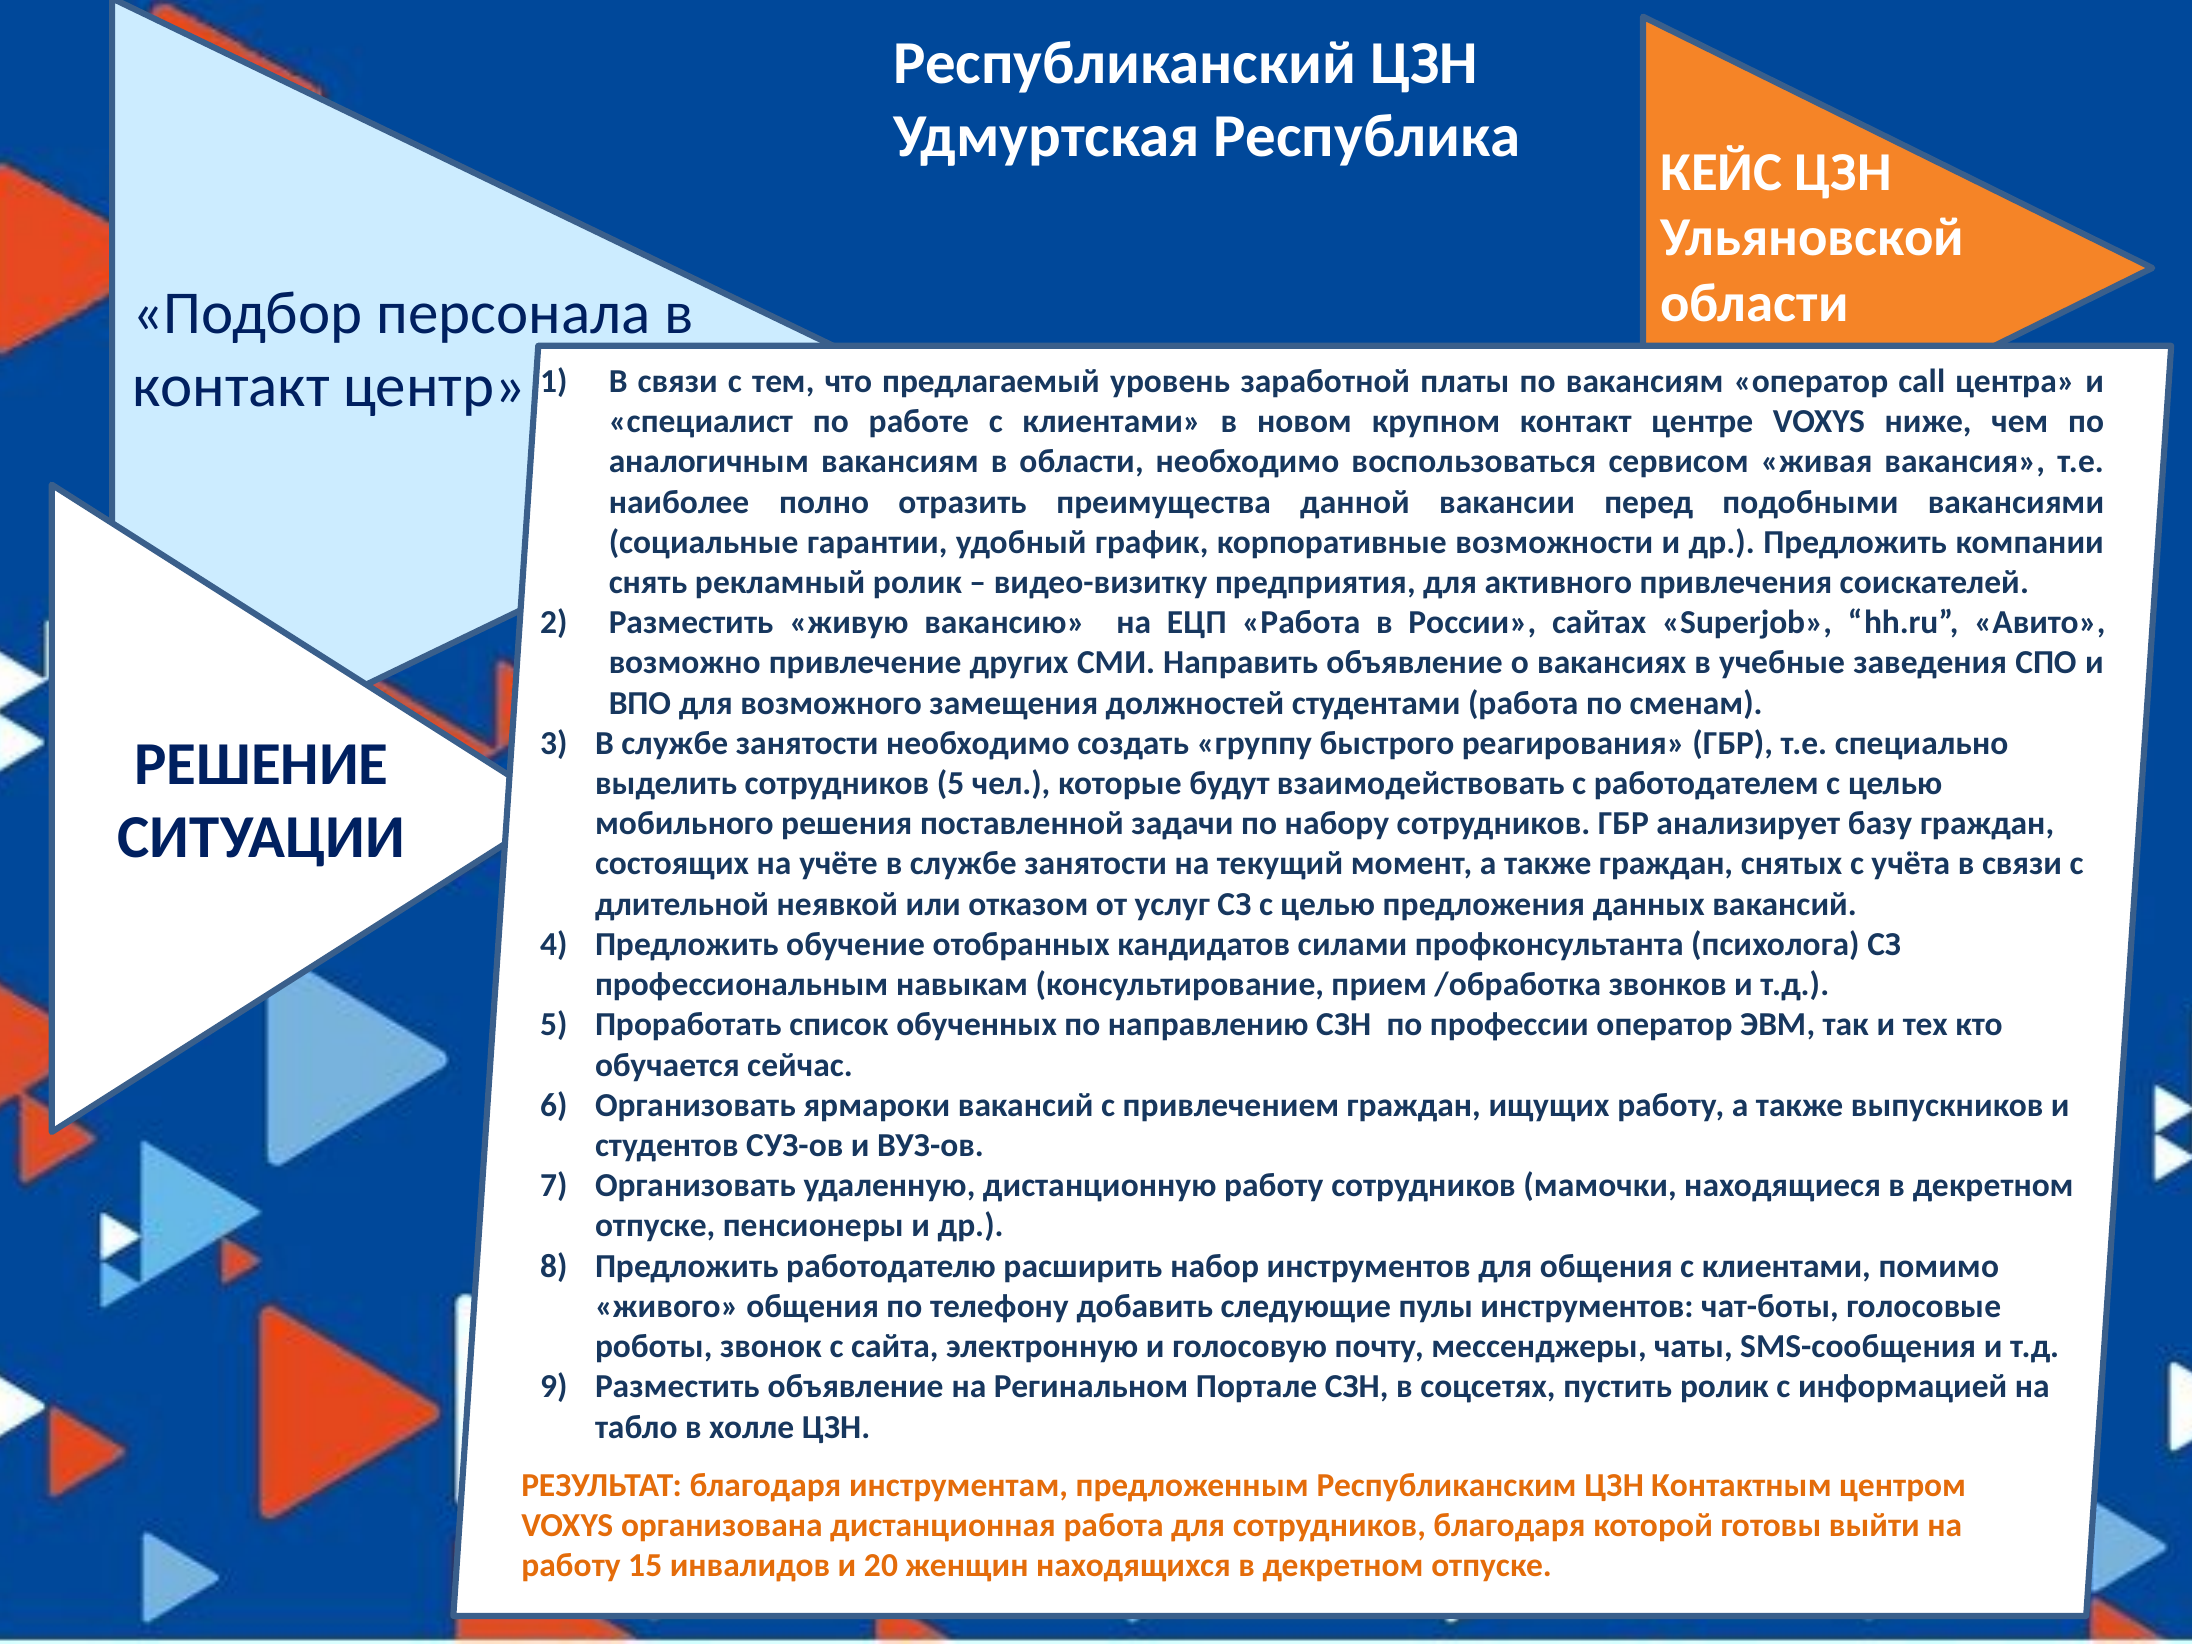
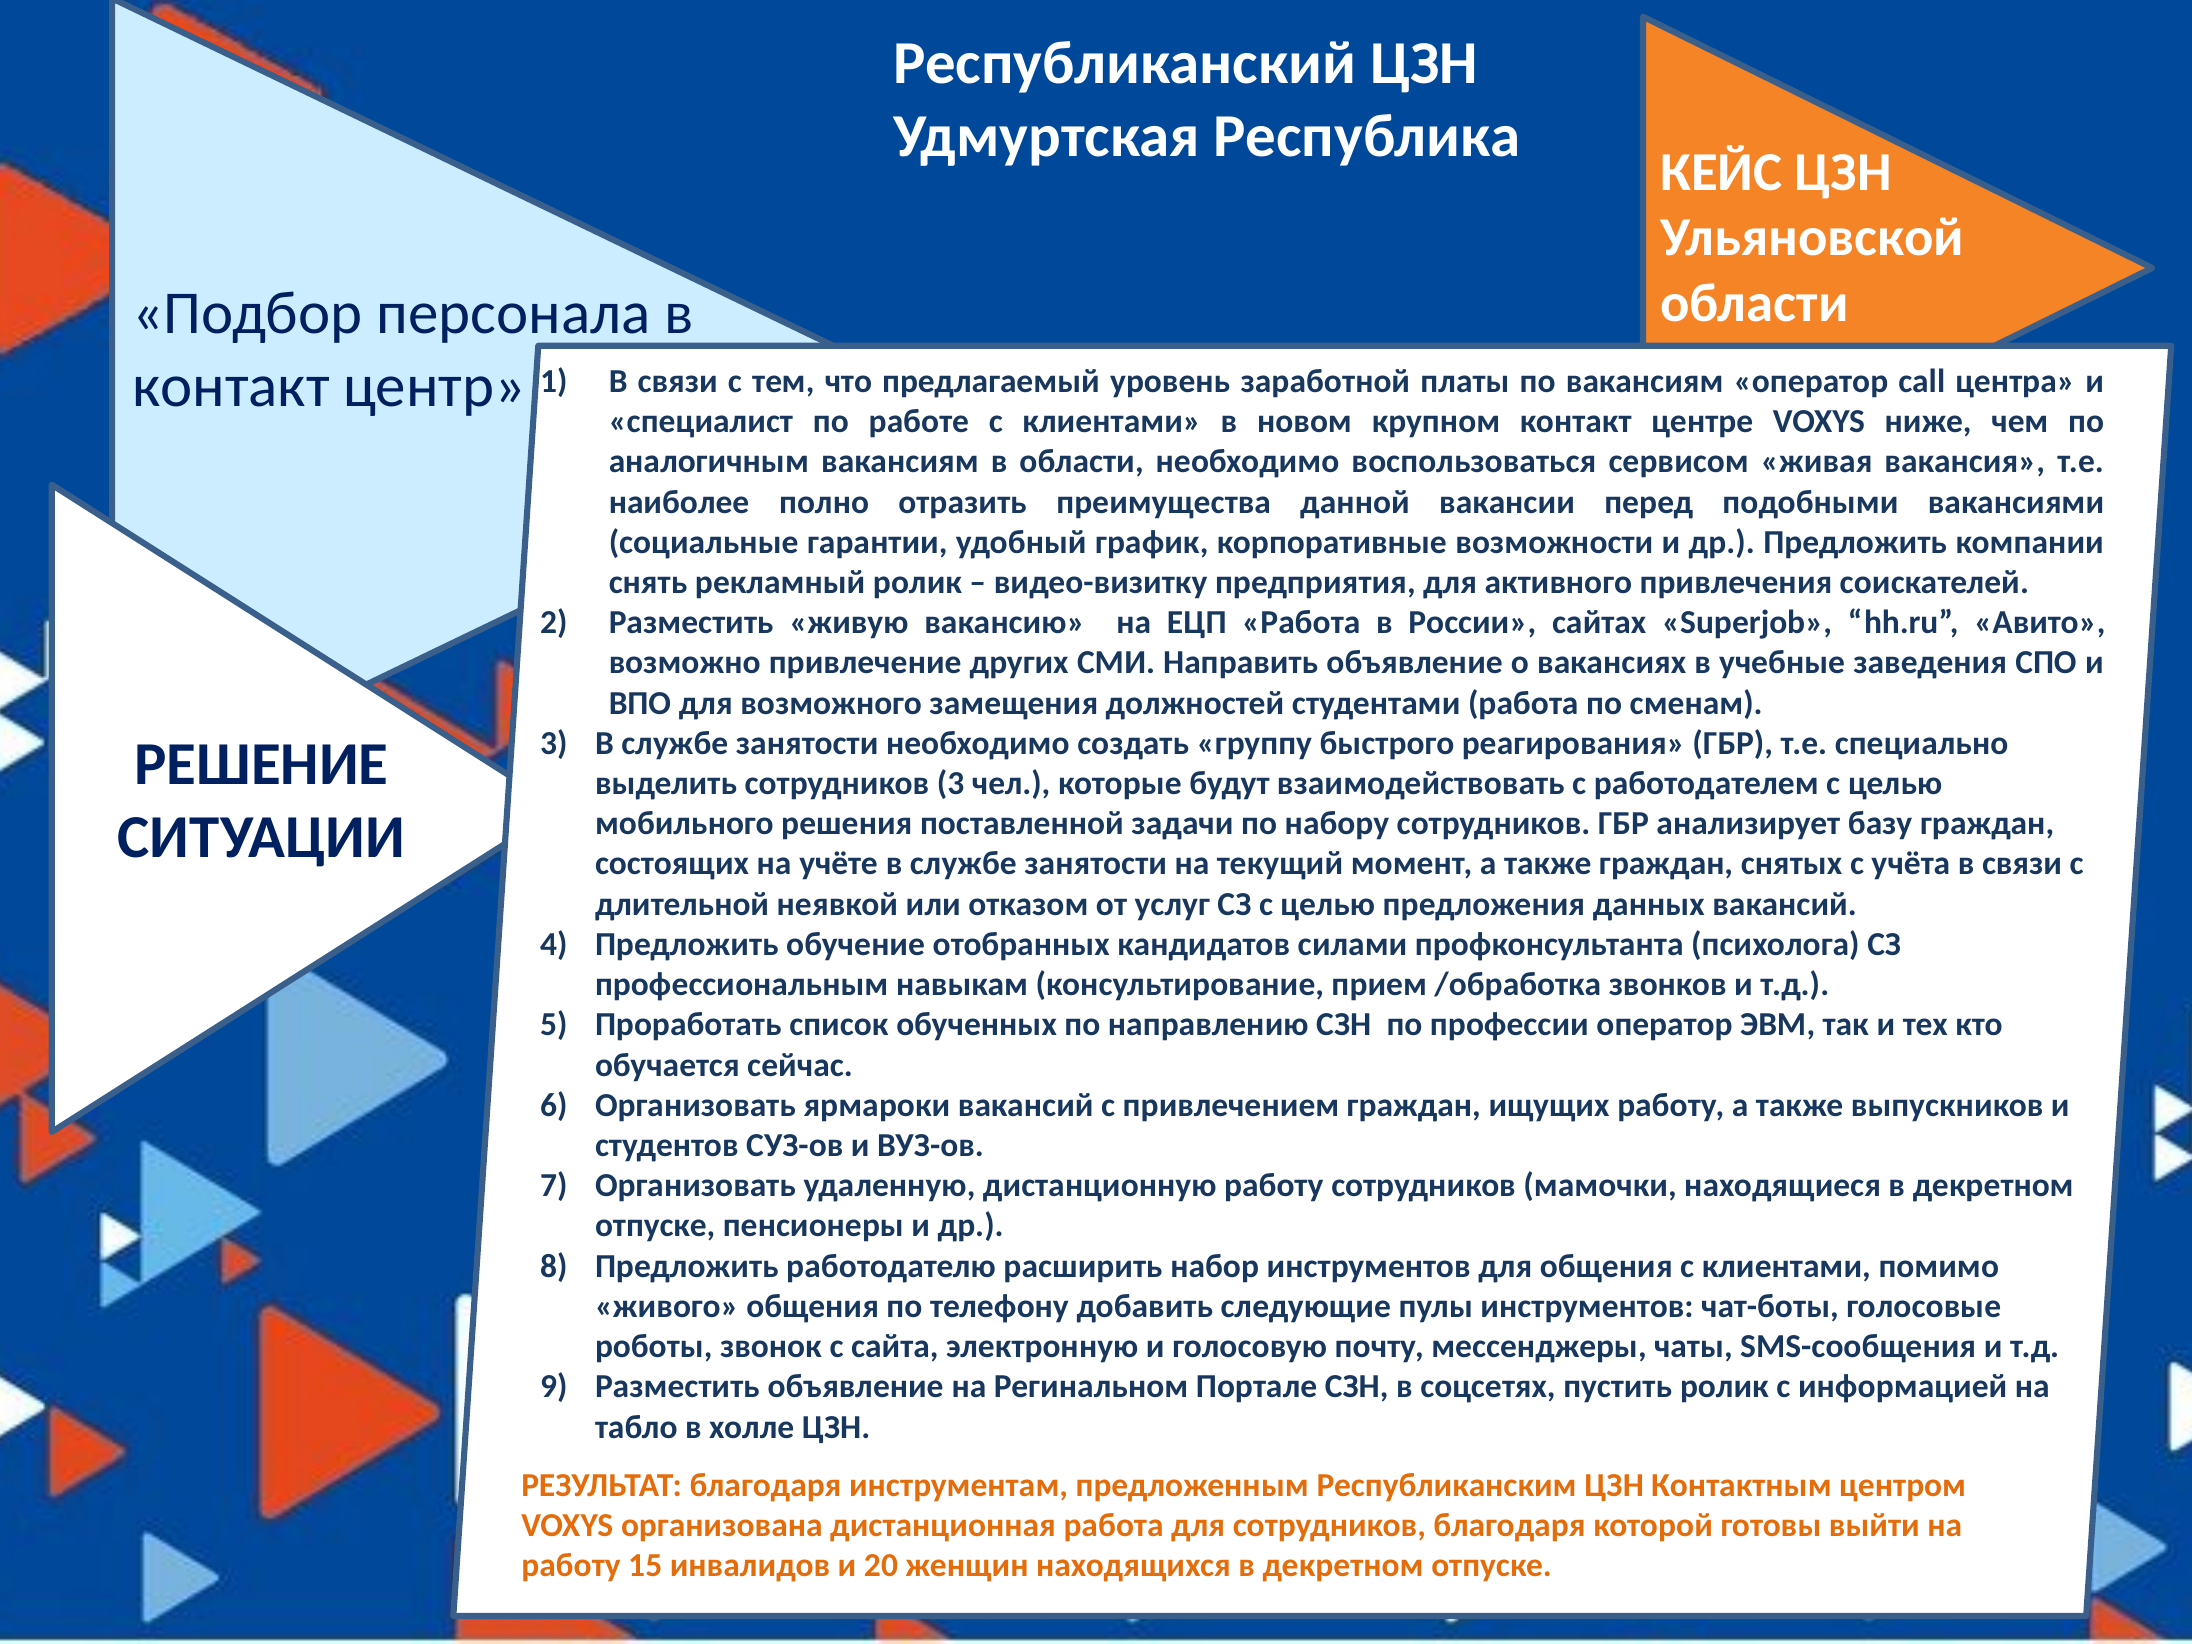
сотрудников 5: 5 -> 3
